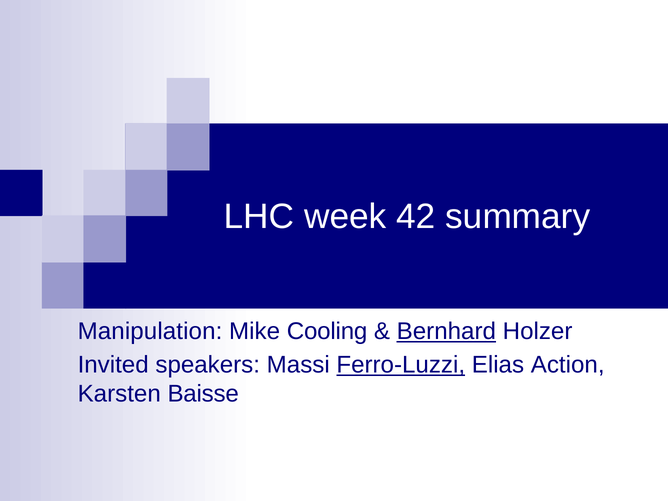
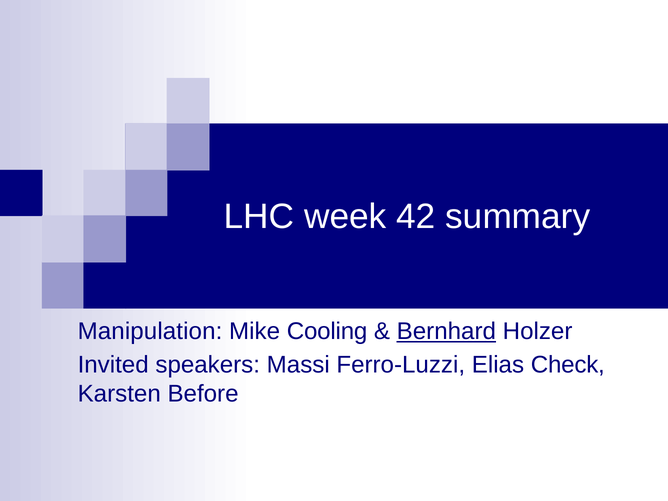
Ferro-Luzzi underline: present -> none
Action: Action -> Check
Baisse: Baisse -> Before
